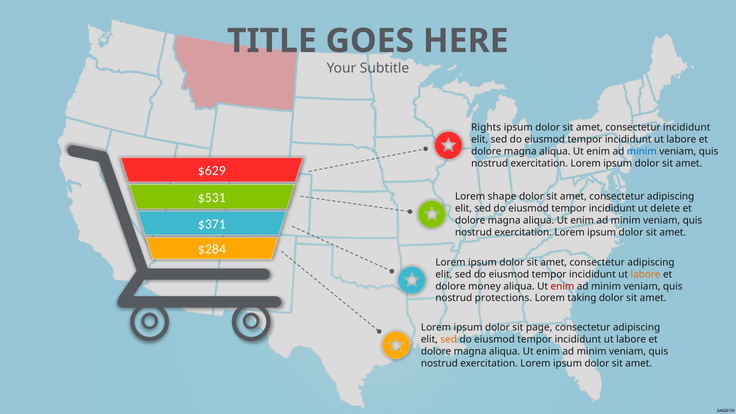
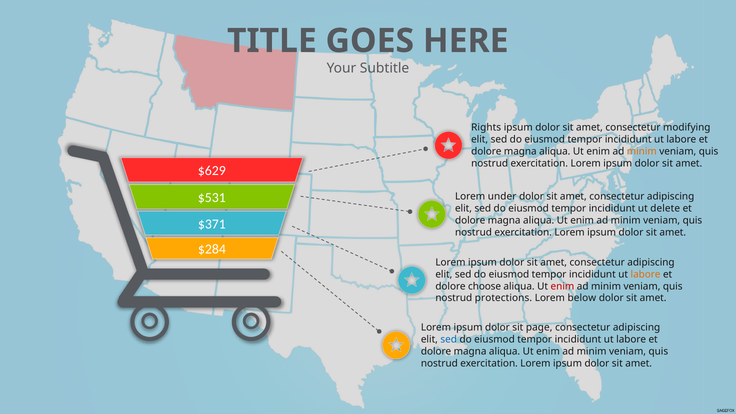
consectetur incididunt: incididunt -> modifying
minim at (642, 152) colour: blue -> orange
shape: shape -> under
money: money -> choose
taking: taking -> below
sed at (449, 340) colour: orange -> blue
